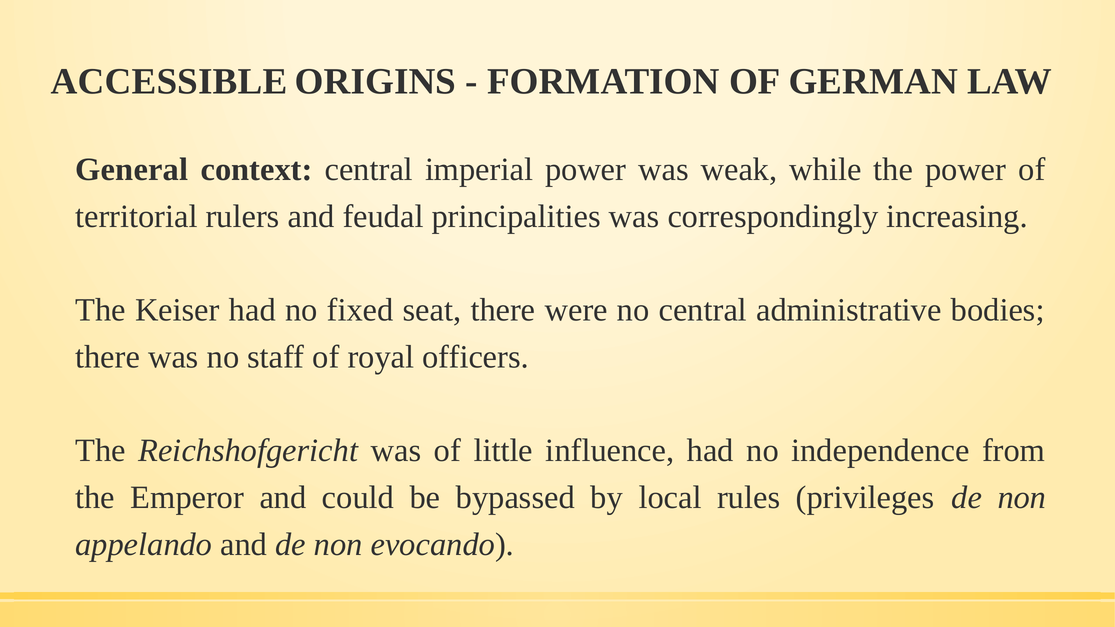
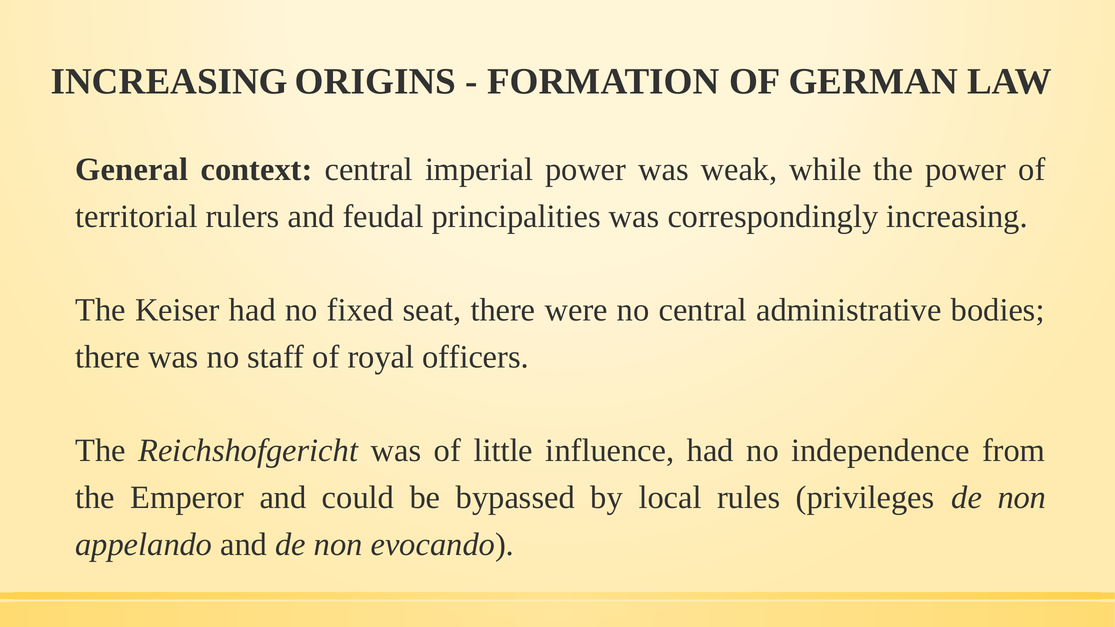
ACCESSIBLE at (169, 82): ACCESSIBLE -> INCREASING
